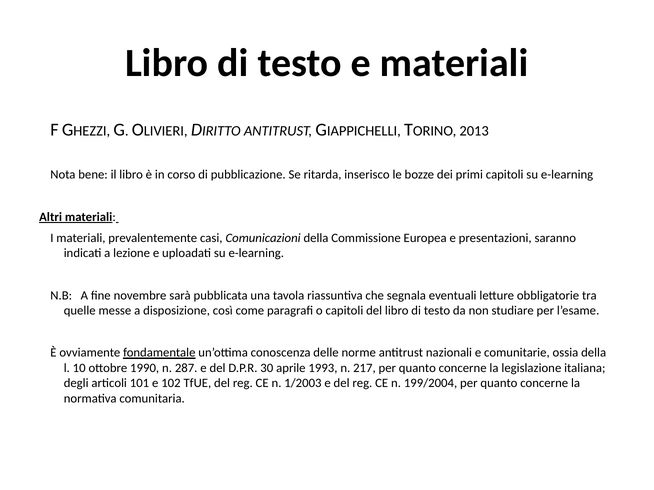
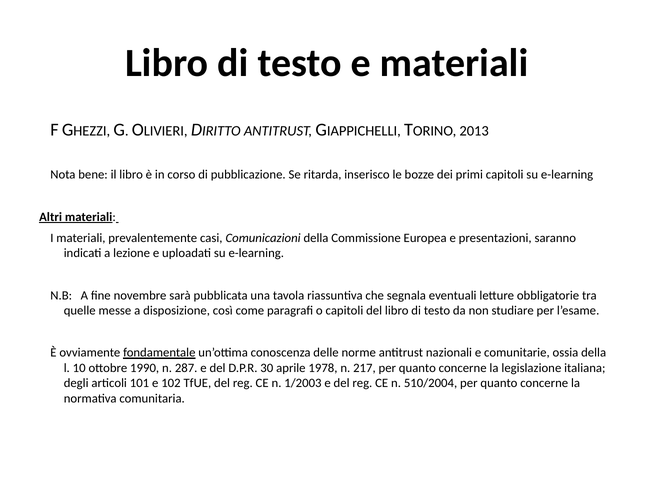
1993: 1993 -> 1978
199/2004: 199/2004 -> 510/2004
